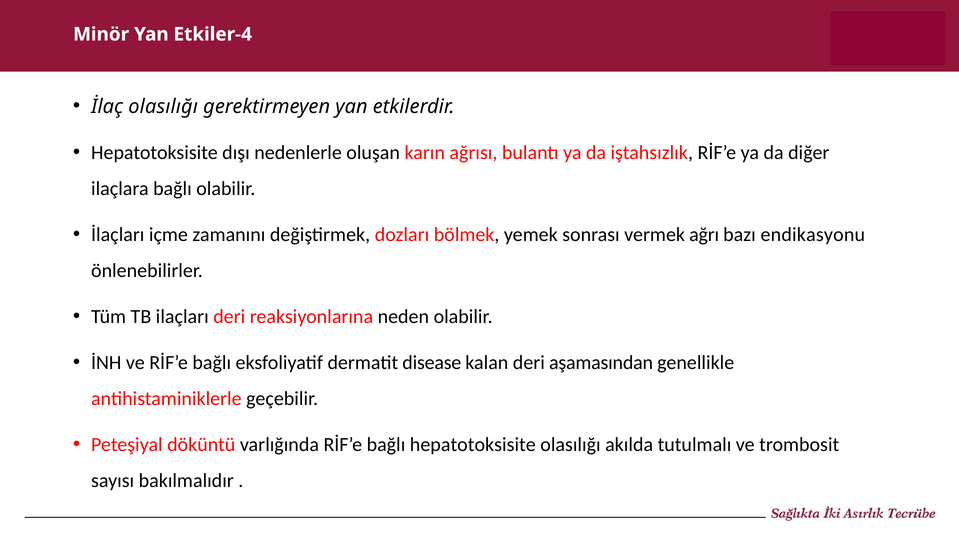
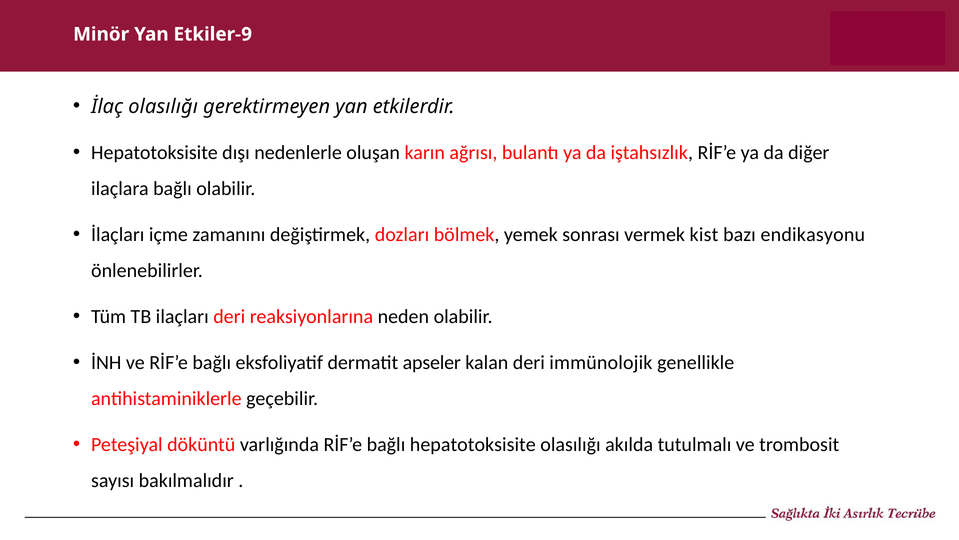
Etkiler-4: Etkiler-4 -> Etkiler-9
ağrı: ağrı -> kist
disease: disease -> apseler
aşamasından: aşamasından -> immünolojik
